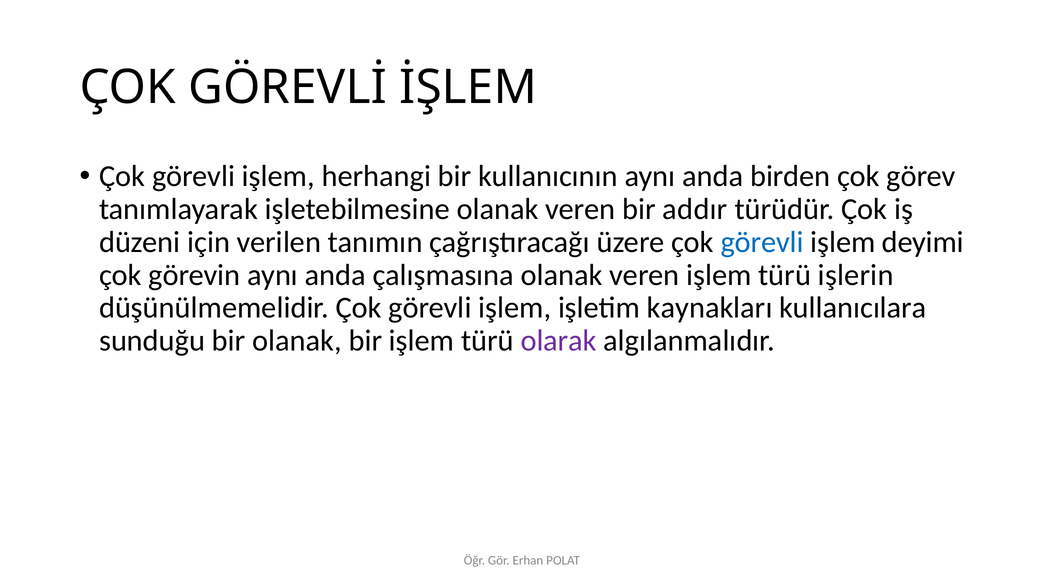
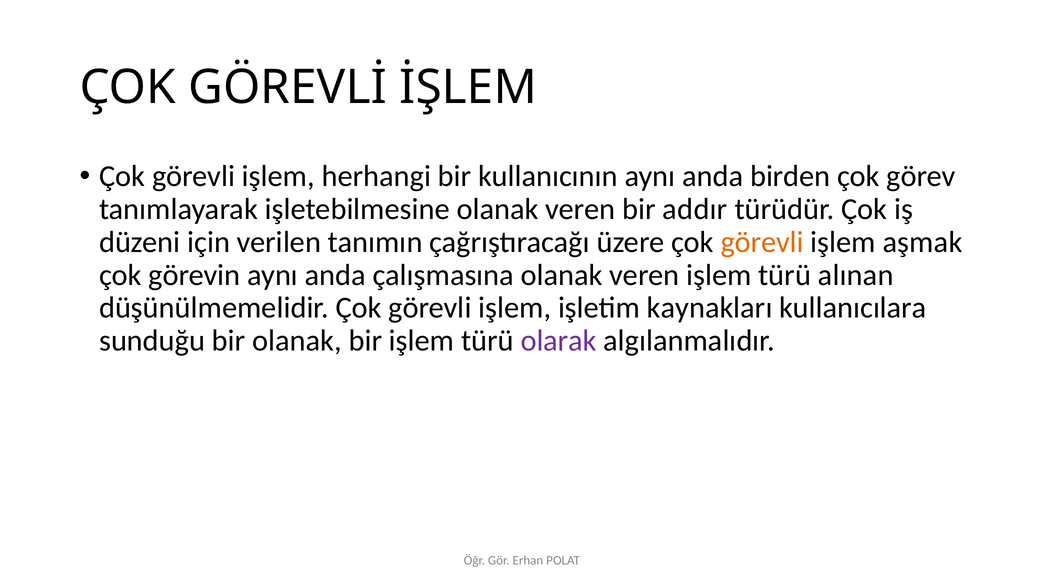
görevli at (762, 242) colour: blue -> orange
deyimi: deyimi -> aşmak
işlerin: işlerin -> alınan
